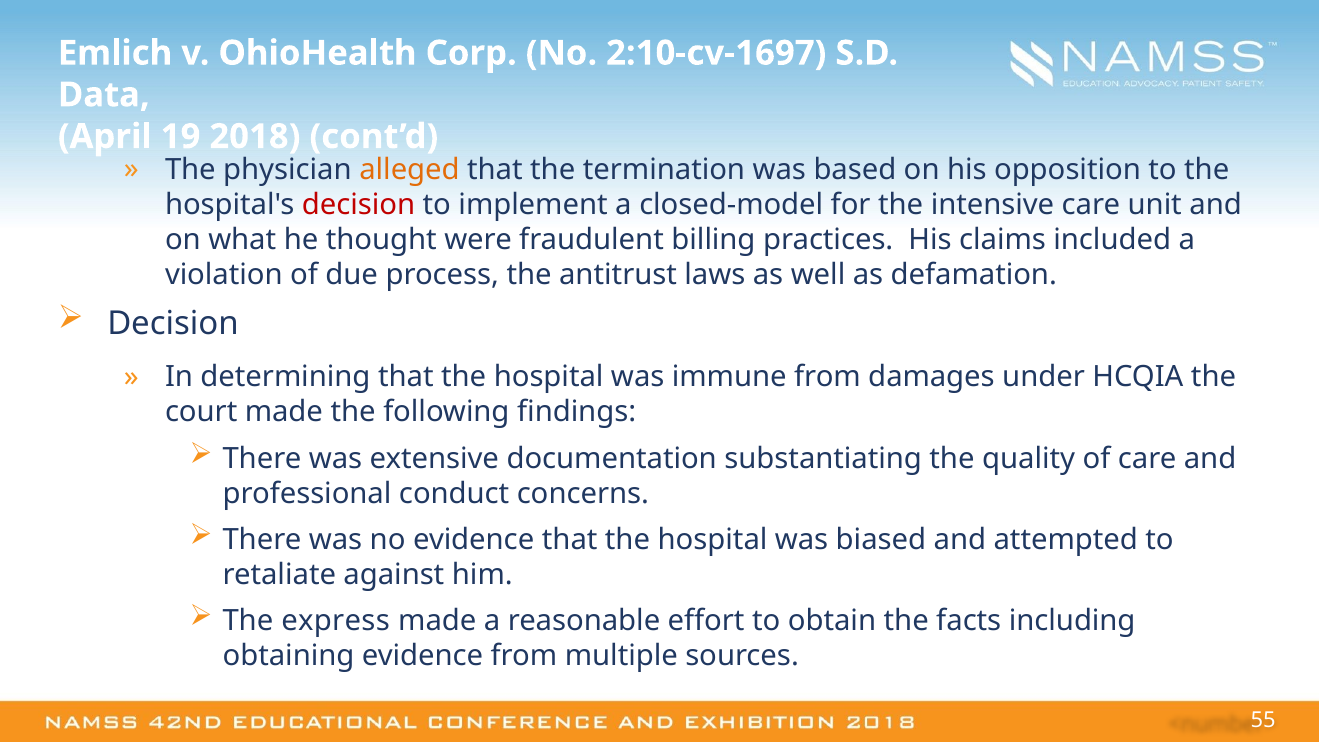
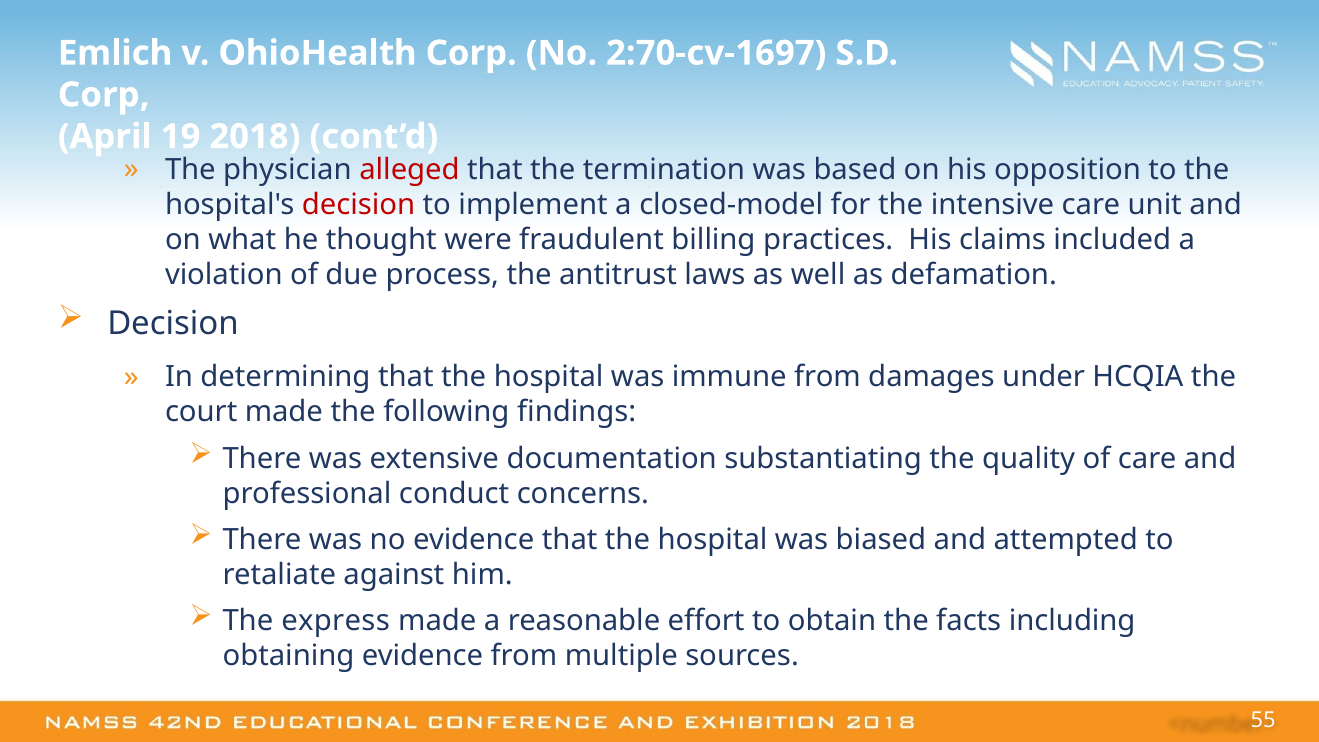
2:10-cv-1697: 2:10-cv-1697 -> 2:70-cv-1697
Data at (104, 95): Data -> Corp
alleged colour: orange -> red
